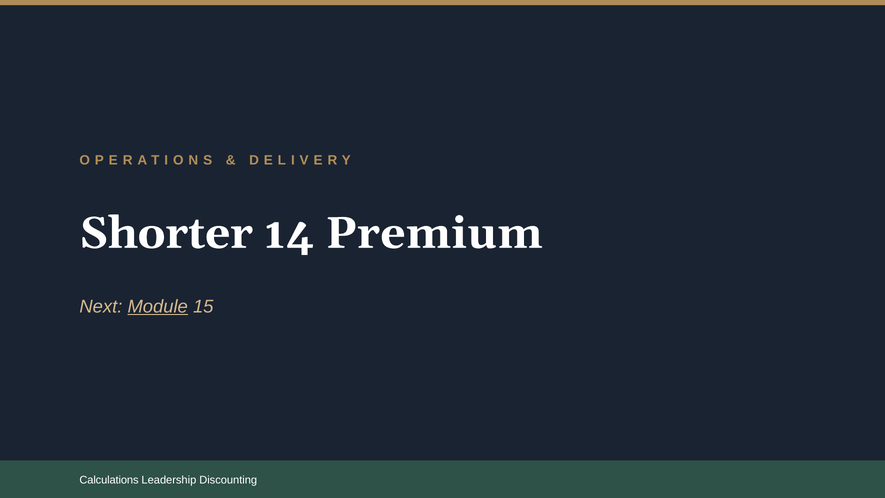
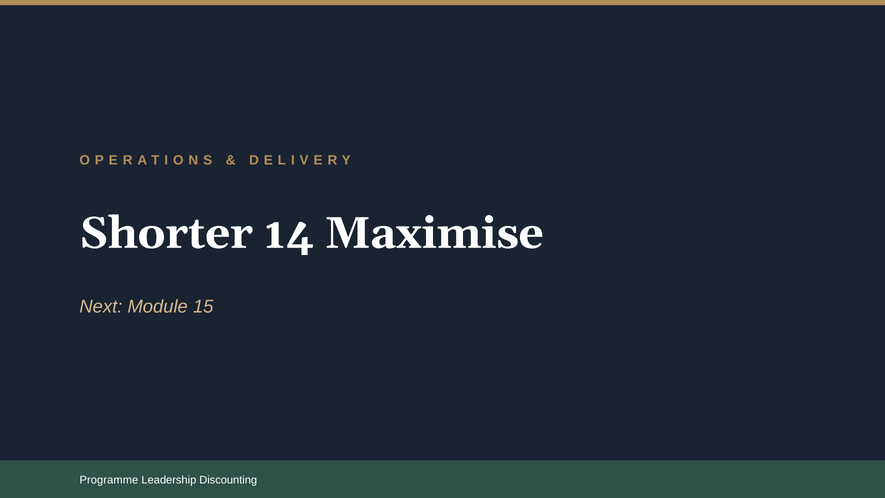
Premium: Premium -> Maximise
Module underline: present -> none
Calculations: Calculations -> Programme
